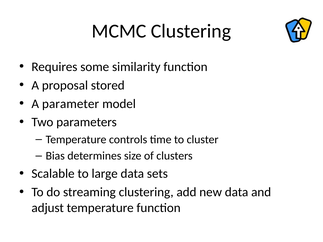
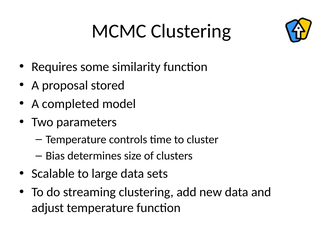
parameter: parameter -> completed
